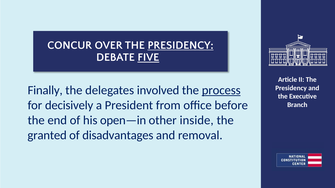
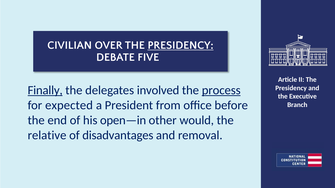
CONCUR: CONCUR -> CIVILIAN
FIVE underline: present -> none
Finally underline: none -> present
decisively: decisively -> expected
inside: inside -> would
granted: granted -> relative
